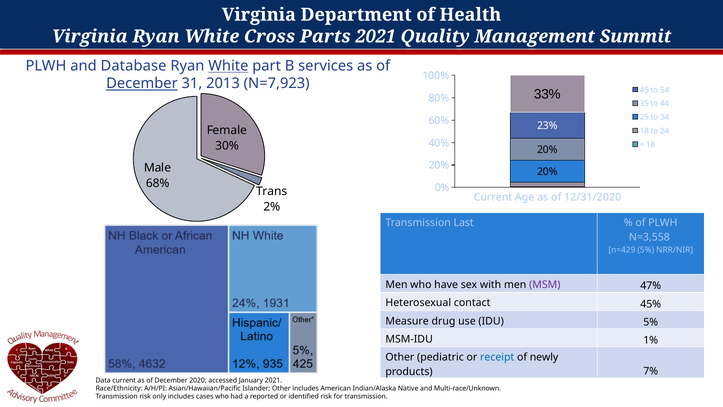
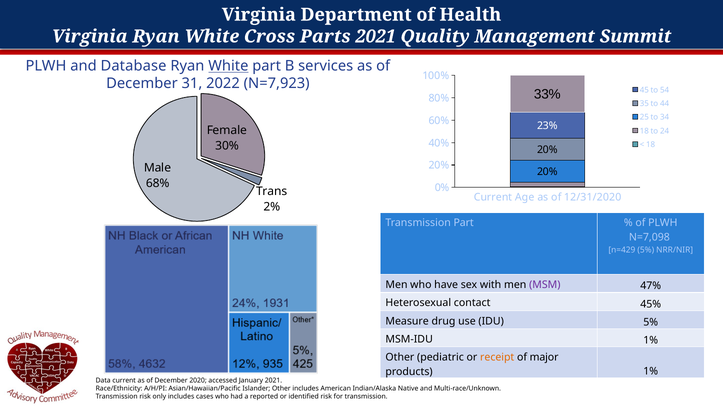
December at (142, 84) underline: present -> none
2013: 2013 -> 2022
Transmission Last: Last -> Part
N=3,558: N=3,558 -> N=7,098
receipt colour: blue -> orange
newly: newly -> major
products 7%: 7% -> 1%
